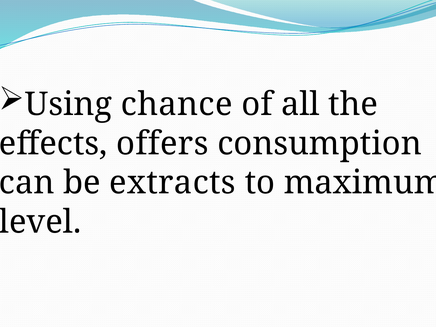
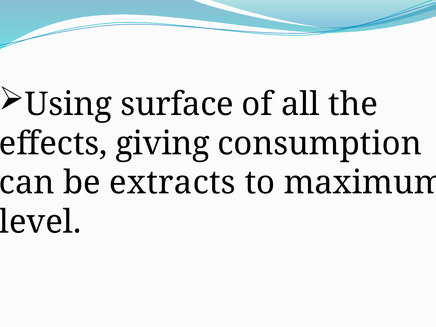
chance: chance -> surface
offers: offers -> giving
